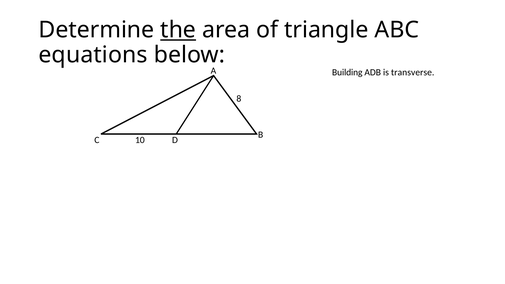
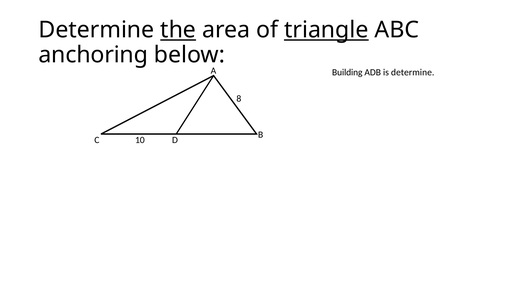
triangle underline: none -> present
equations: equations -> anchoring
is transverse: transverse -> determine
